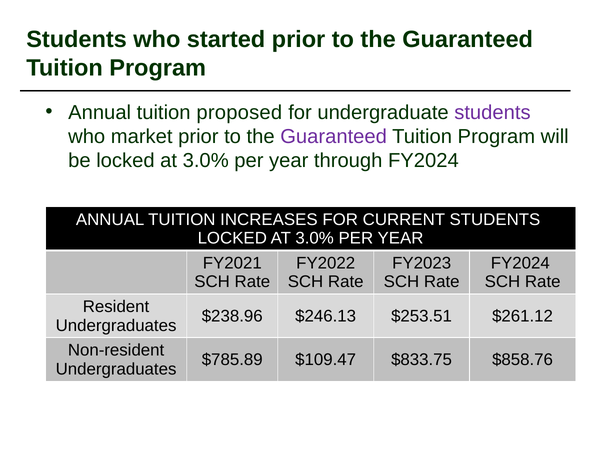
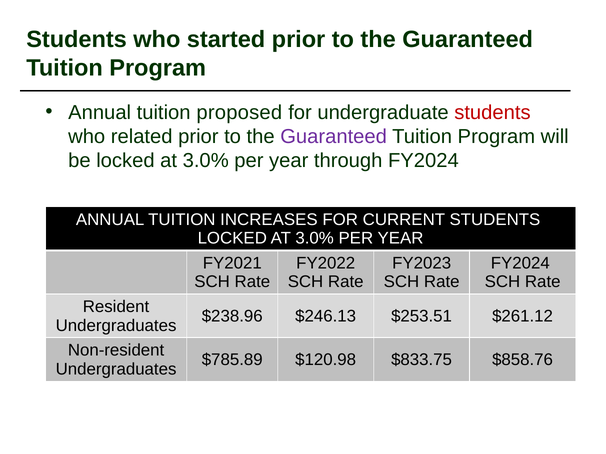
students at (492, 113) colour: purple -> red
market: market -> related
$109.47: $109.47 -> $120.98
